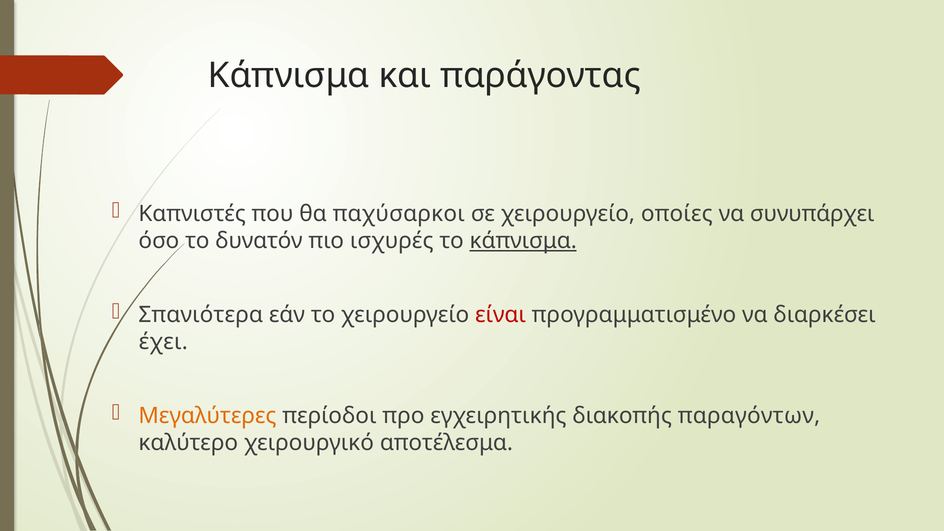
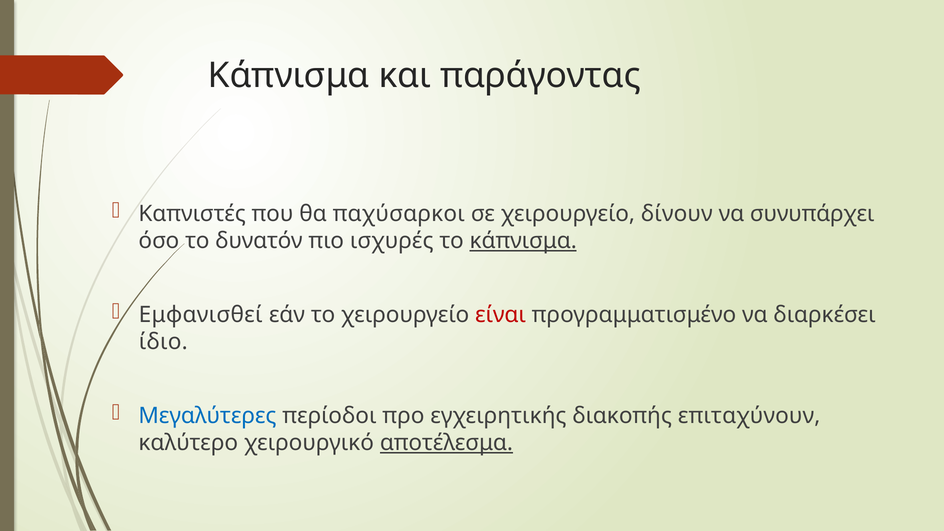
οποίες: οποίες -> δίνουν
Σπανιότερα: Σπανιότερα -> Εμφανισθεί
έχει: έχει -> ίδιο
Μεγαλύτερες colour: orange -> blue
παραγόντων: παραγόντων -> επιταχύνουν
αποτέλεσμα underline: none -> present
